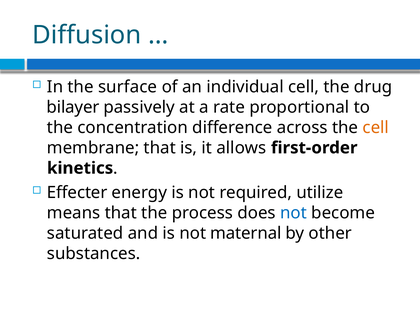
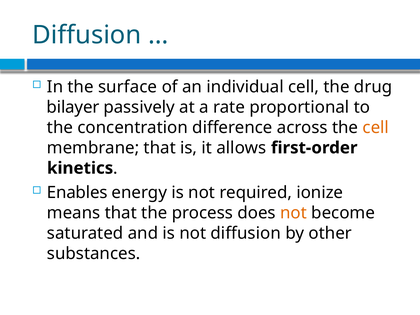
Effecter: Effecter -> Enables
utilize: utilize -> ionize
not at (293, 213) colour: blue -> orange
not maternal: maternal -> diffusion
